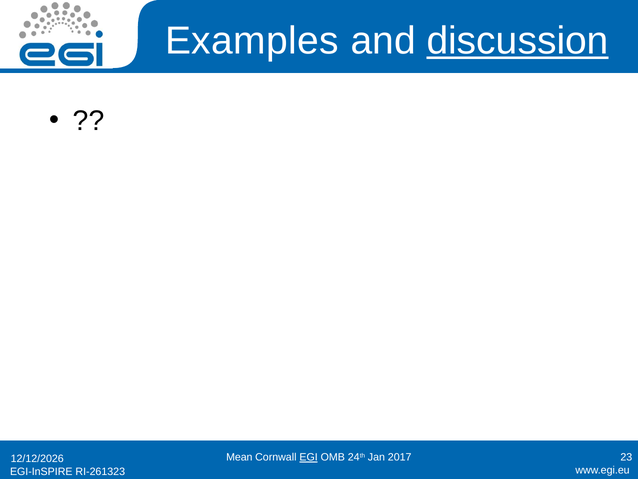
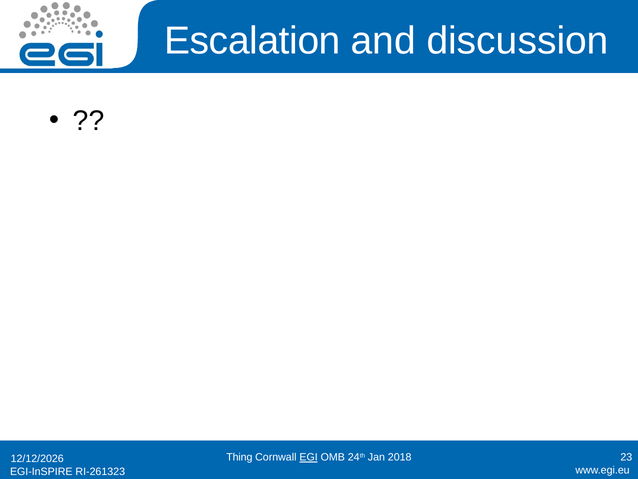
Examples: Examples -> Escalation
discussion underline: present -> none
Mean: Mean -> Thing
2017: 2017 -> 2018
